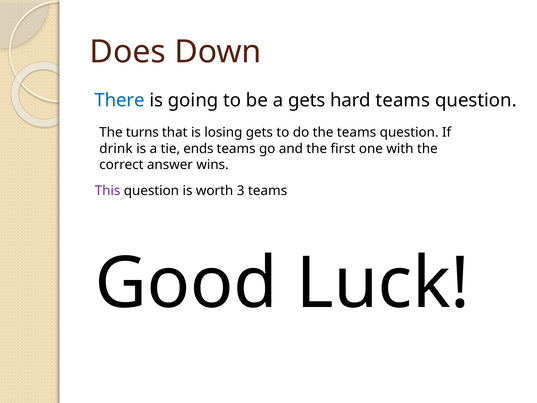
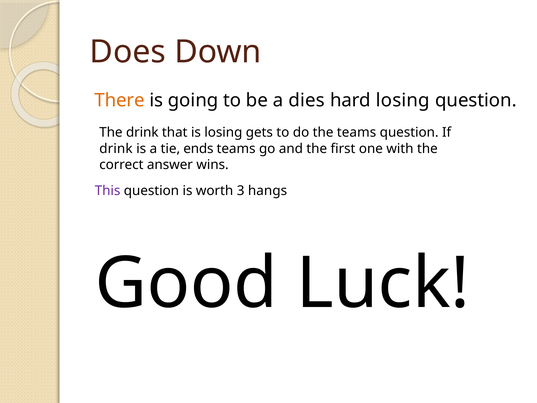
There colour: blue -> orange
a gets: gets -> dies
hard teams: teams -> losing
The turns: turns -> drink
3 teams: teams -> hangs
